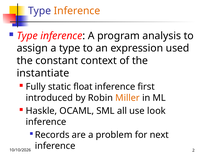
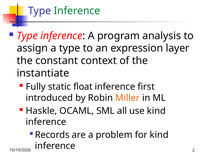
Inference at (77, 11) colour: orange -> green
used: used -> layer
use look: look -> kind
for next: next -> kind
